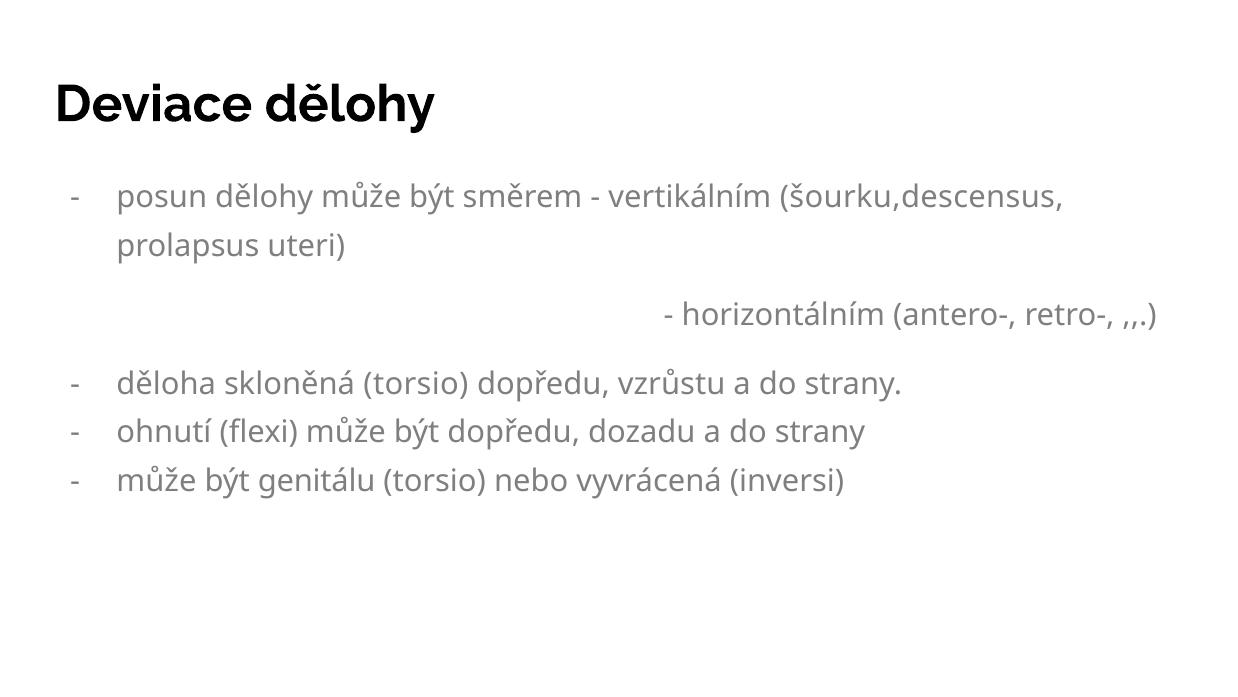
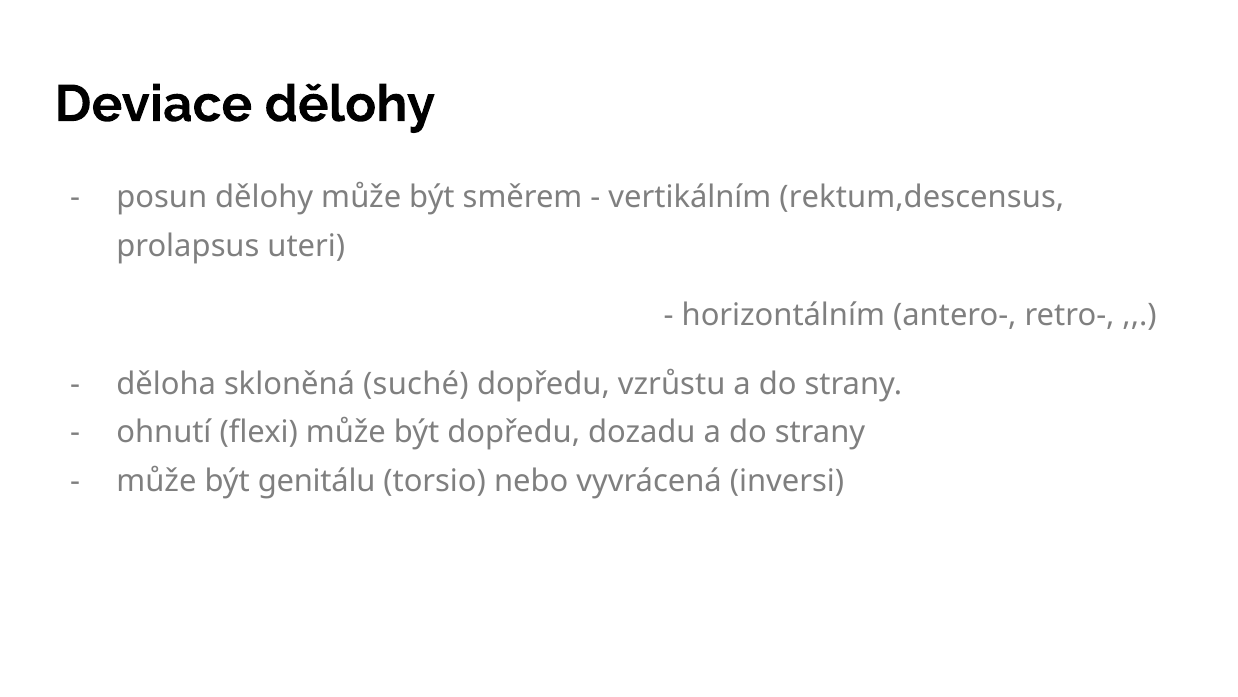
šourku,descensus: šourku,descensus -> rektum,descensus
skloněná torsio: torsio -> suché
